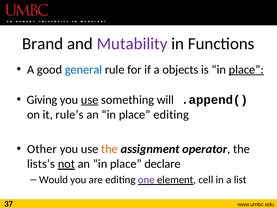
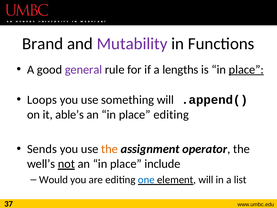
general colour: blue -> purple
objects: objects -> lengths
Giving: Giving -> Loops
use at (90, 100) underline: present -> none
rule’s: rule’s -> able’s
Other: Other -> Sends
lists’s: lists’s -> well’s
declare: declare -> include
one colour: purple -> blue
element cell: cell -> will
